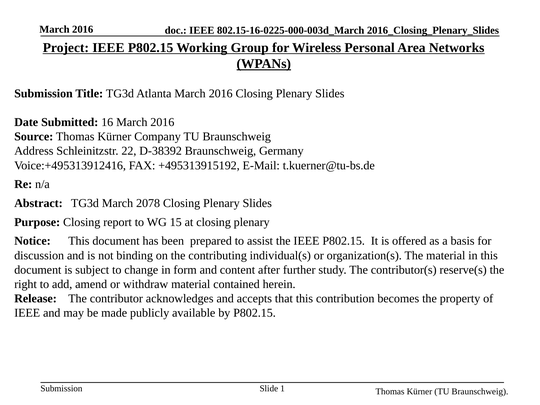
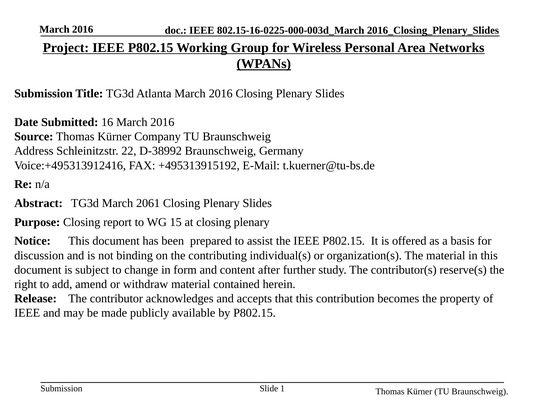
D-38392: D-38392 -> D-38992
2078: 2078 -> 2061
